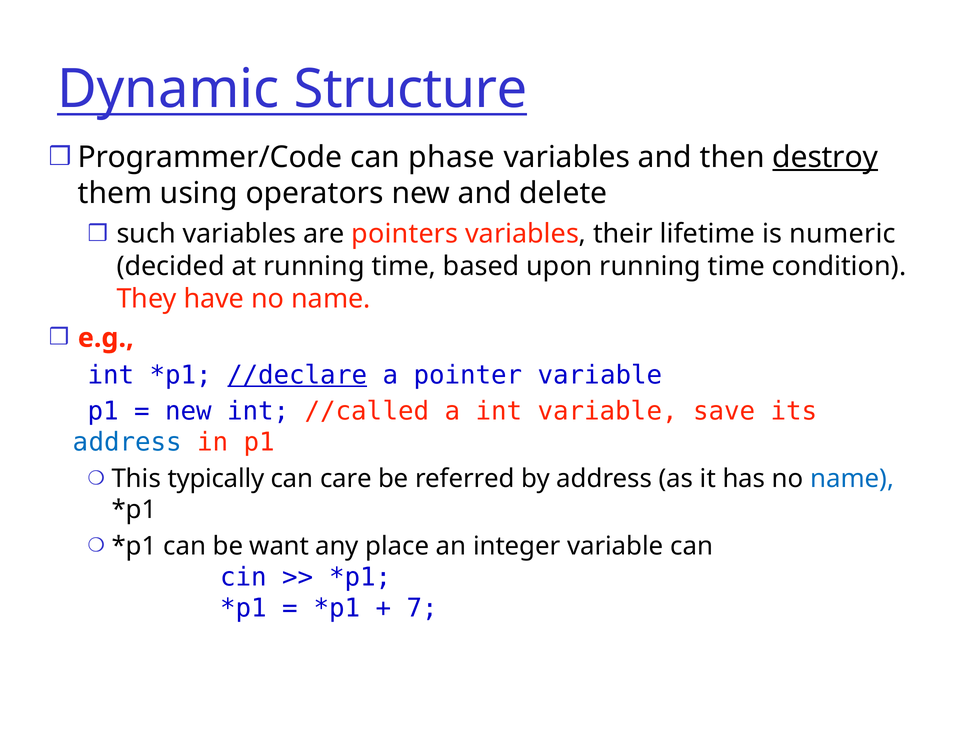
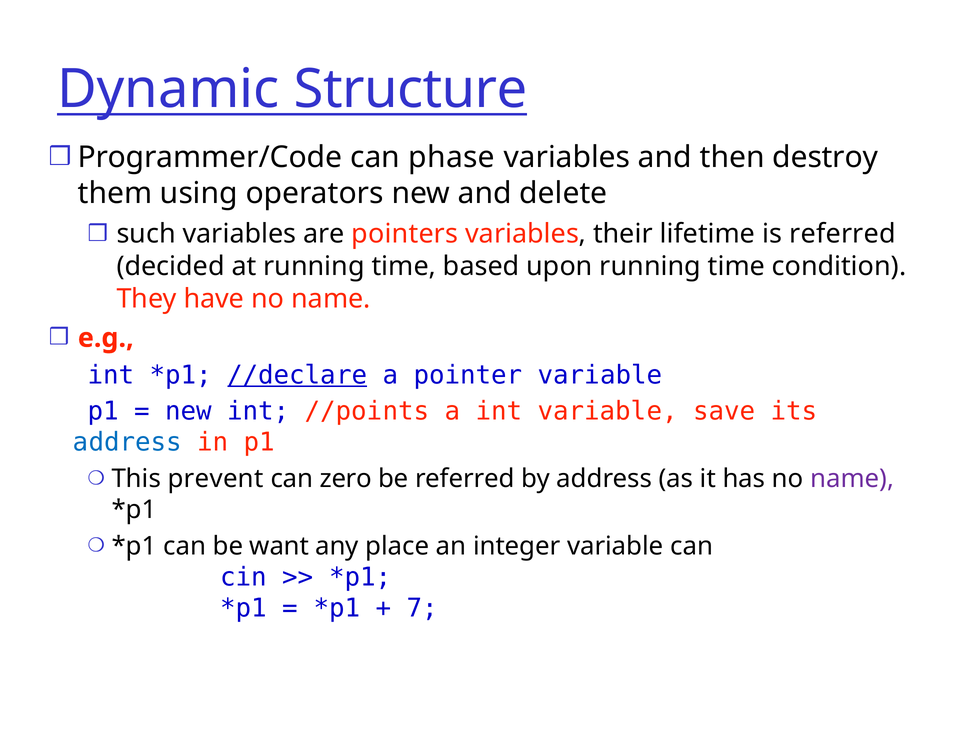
destroy underline: present -> none
is numeric: numeric -> referred
//called: //called -> //points
typically: typically -> prevent
care: care -> zero
name at (852, 479) colour: blue -> purple
